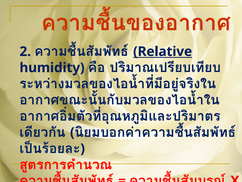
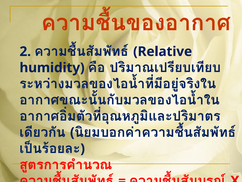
Relative underline: present -> none
